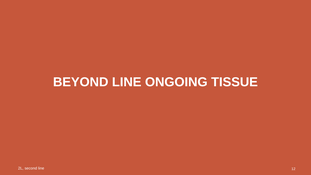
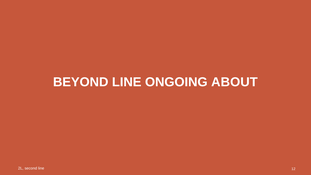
TISSUE: TISSUE -> ABOUT
